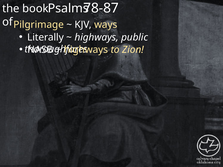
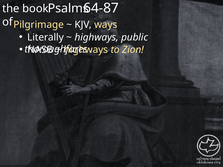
78-87: 78-87 -> 64-87
